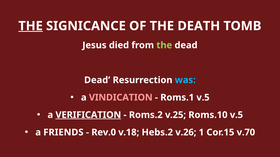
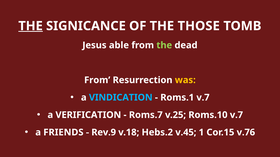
DEATH: DEATH -> THOSE
died: died -> able
Dead at (97, 80): Dead -> From
was colour: light blue -> yellow
VINDICATION colour: pink -> light blue
Roms.1 v.5: v.5 -> v.7
VERIFICATION underline: present -> none
Roms.2: Roms.2 -> Roms.7
Roms.10 v.5: v.5 -> v.7
Rev.0: Rev.0 -> Rev.9
v.26: v.26 -> v.45
v.70: v.70 -> v.76
